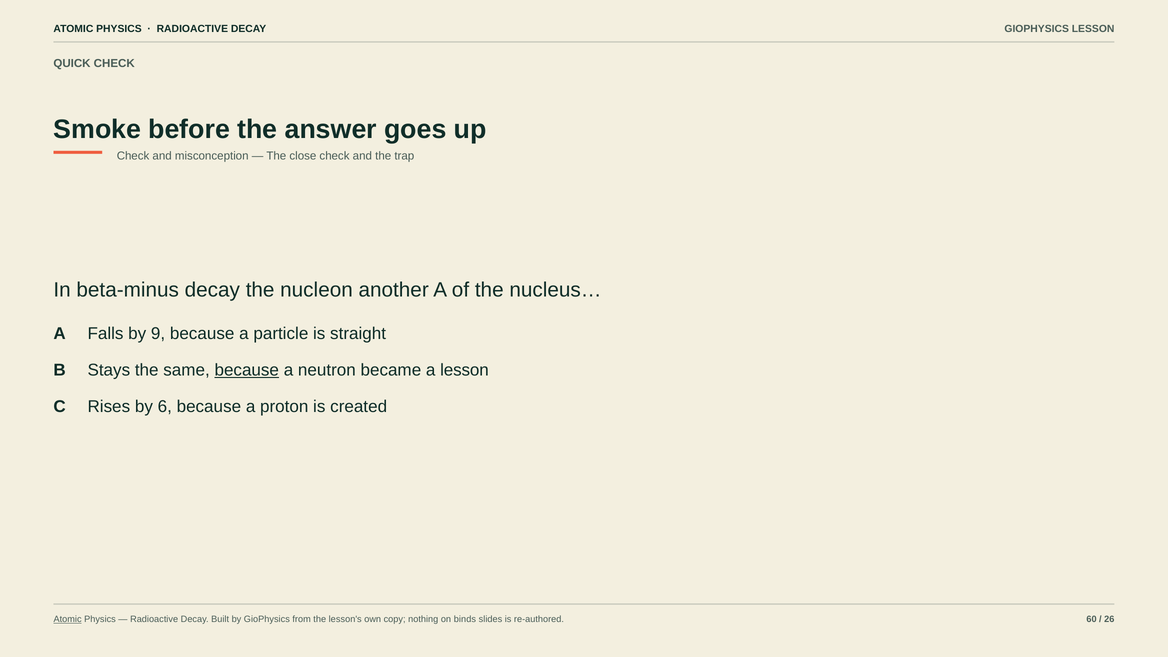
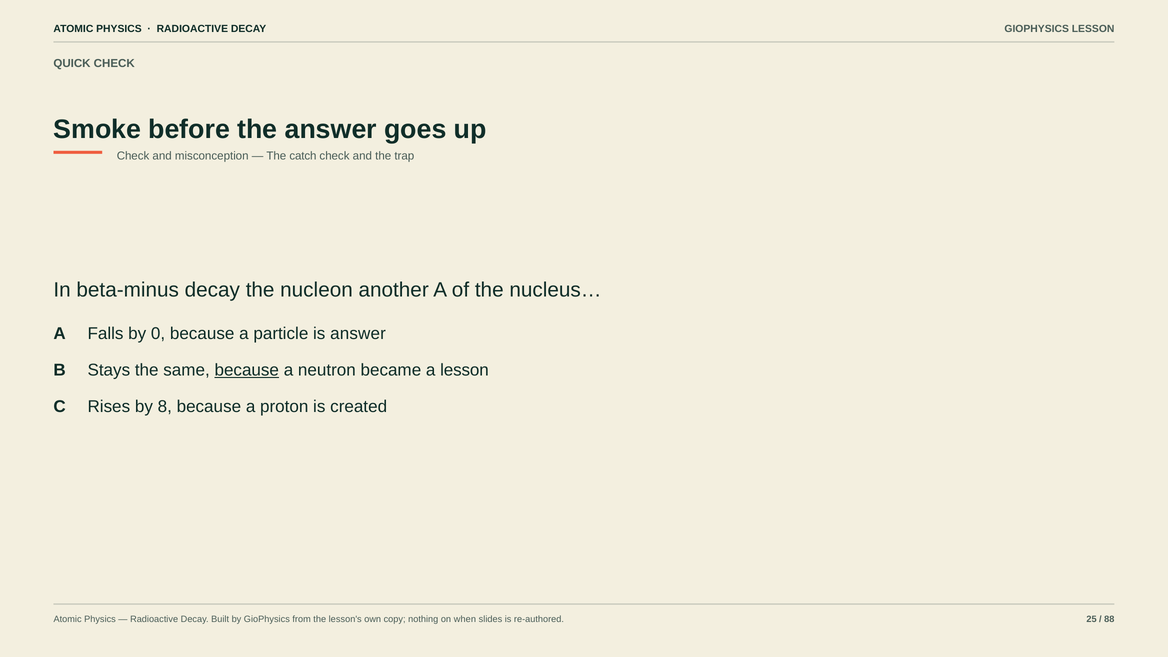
close: close -> catch
9: 9 -> 0
is straight: straight -> answer
6: 6 -> 8
Atomic at (68, 619) underline: present -> none
binds: binds -> when
60: 60 -> 25
26: 26 -> 88
